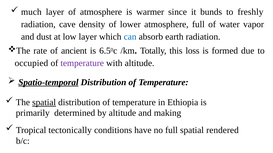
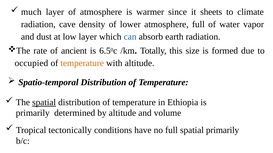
bunds: bunds -> sheets
freshly: freshly -> climate
loss: loss -> size
temperature at (82, 63) colour: purple -> orange
Spatio-temporal underline: present -> none
making: making -> volume
spatial rendered: rendered -> primarily
